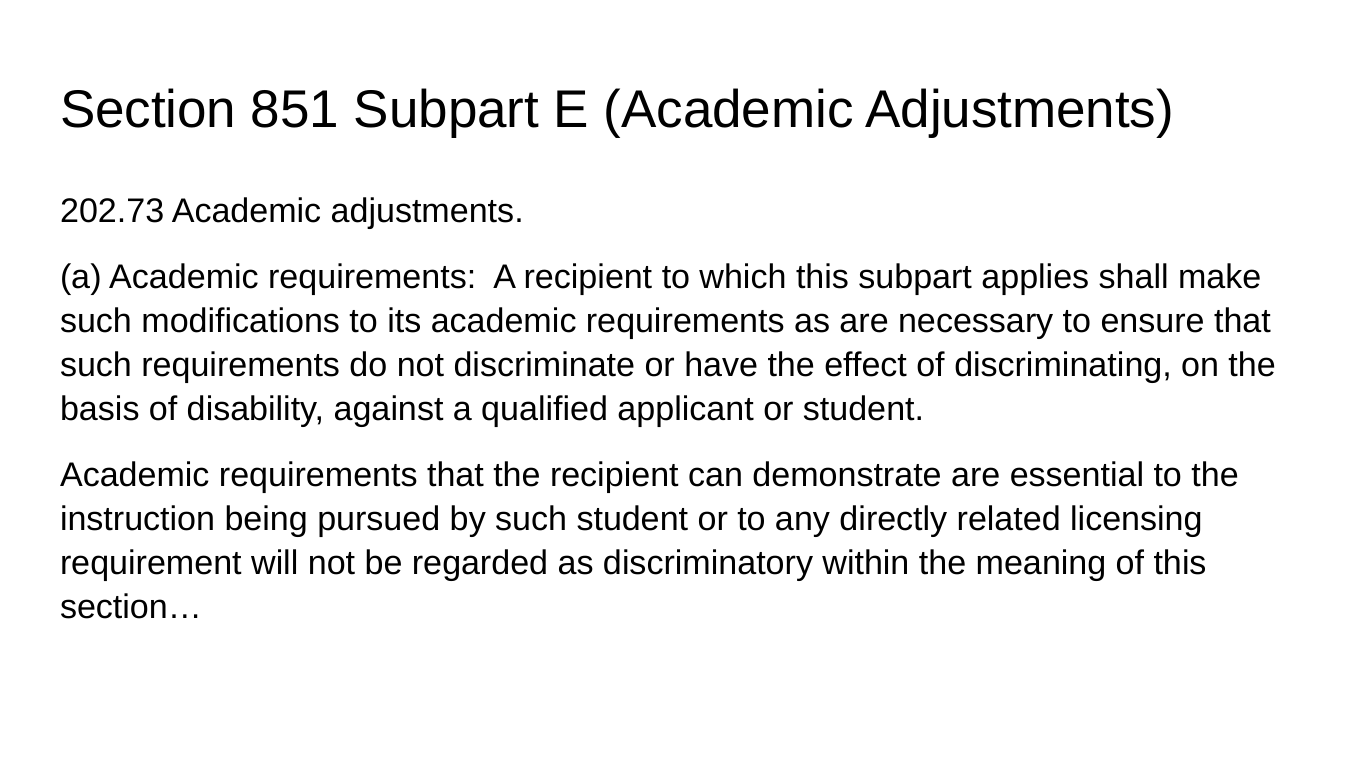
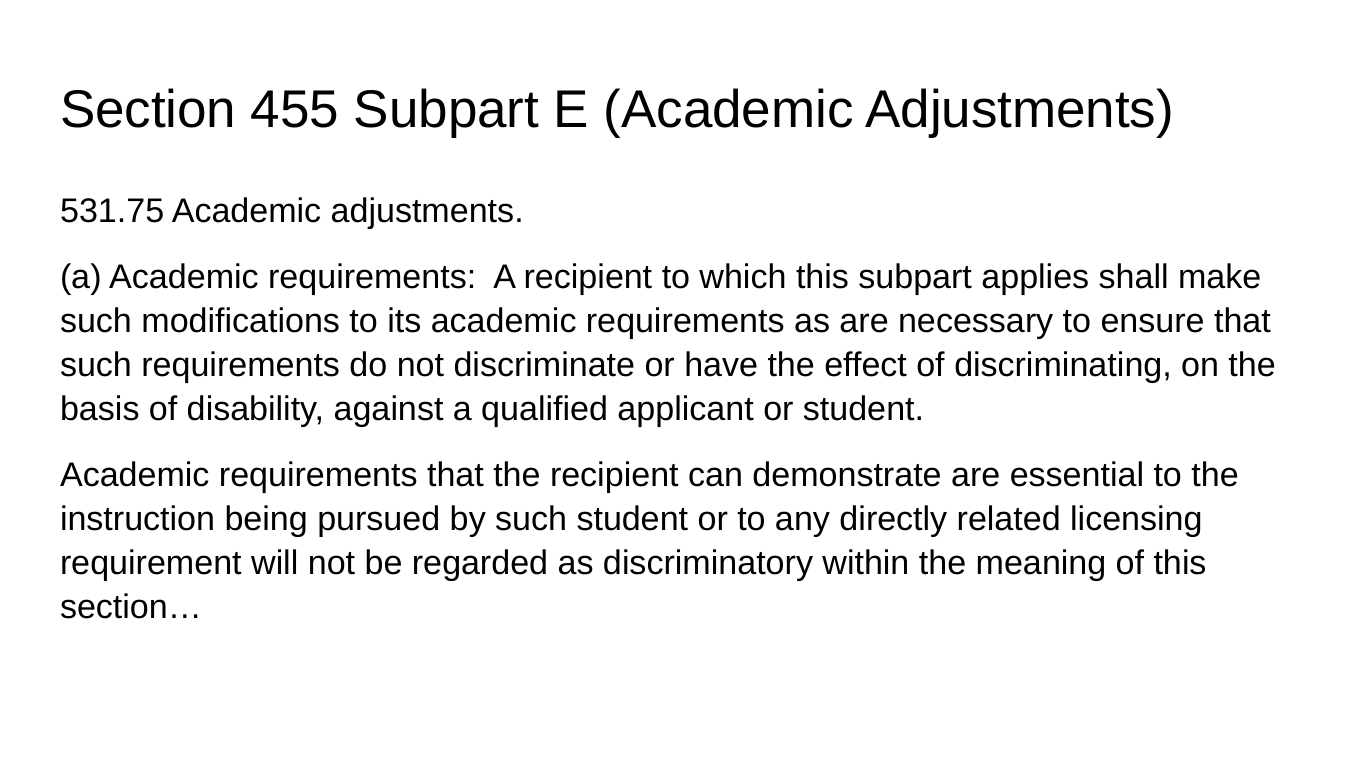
851: 851 -> 455
202.73: 202.73 -> 531.75
